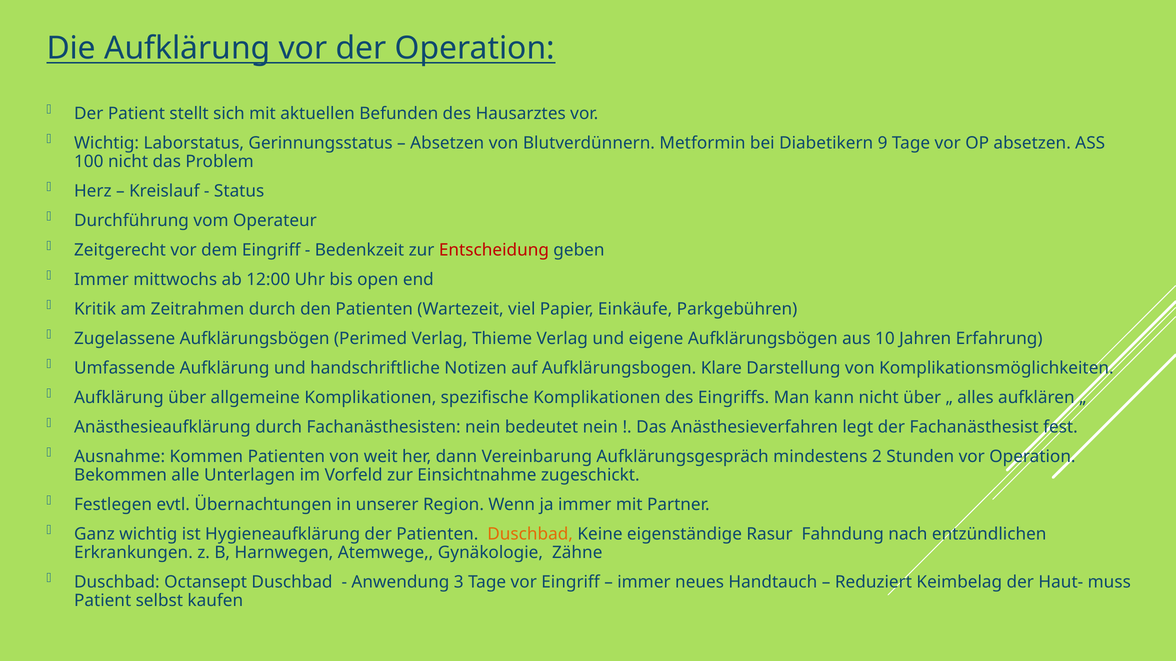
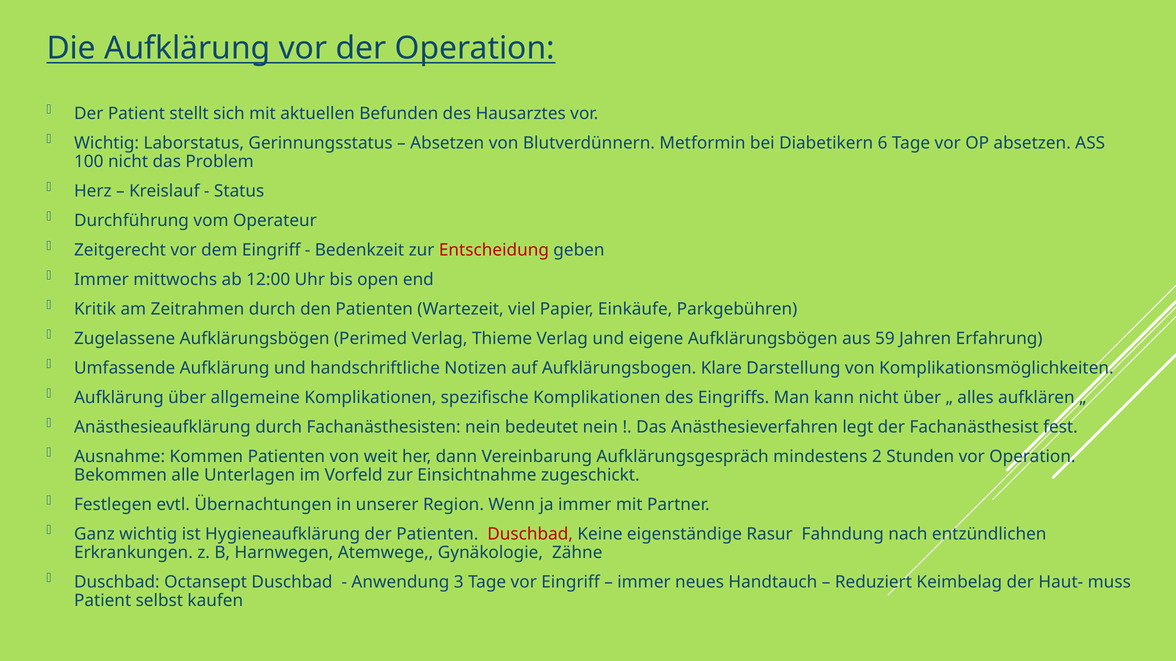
9: 9 -> 6
10: 10 -> 59
Duschbad at (530, 535) colour: orange -> red
